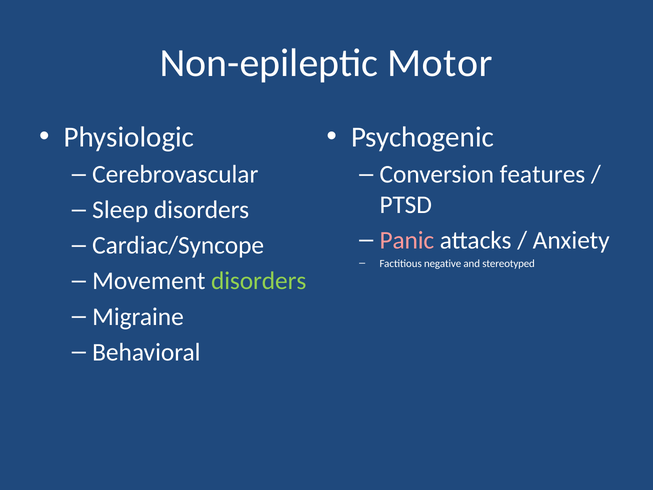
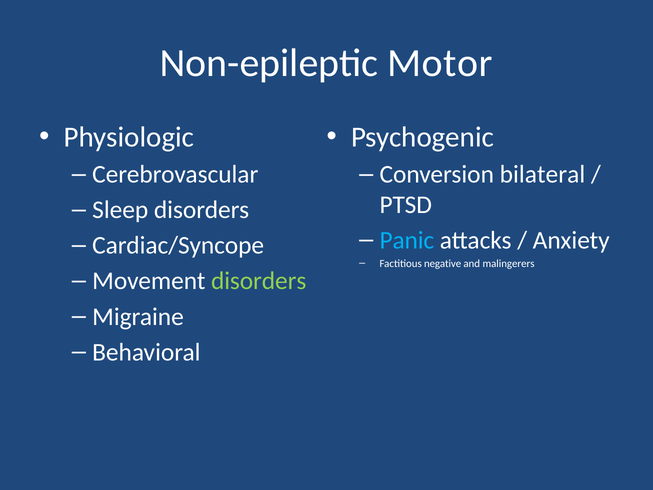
features: features -> bilateral
Panic colour: pink -> light blue
stereotyped: stereotyped -> malingerers
